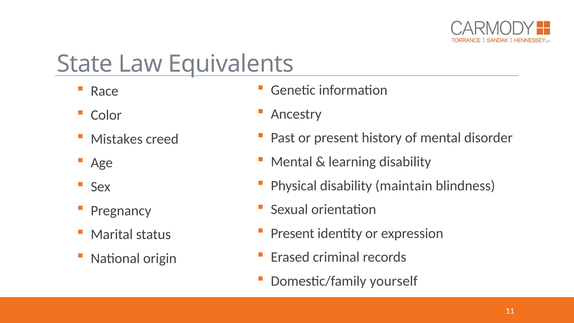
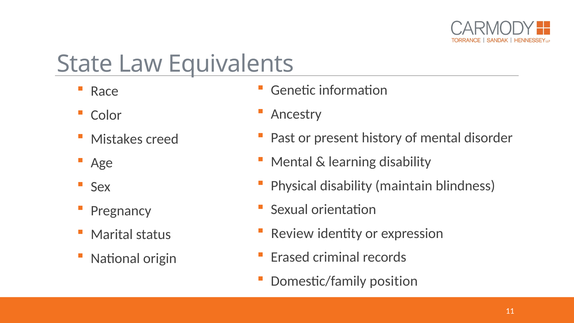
Present at (293, 233): Present -> Review
yourself: yourself -> position
